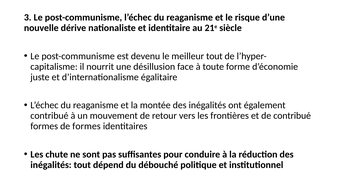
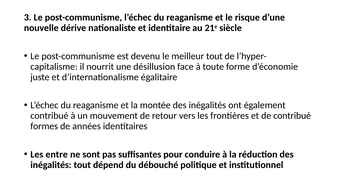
de formes: formes -> années
chute: chute -> entre
